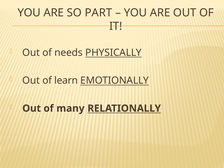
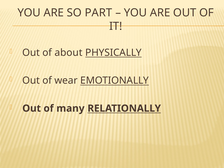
needs: needs -> about
learn: learn -> wear
